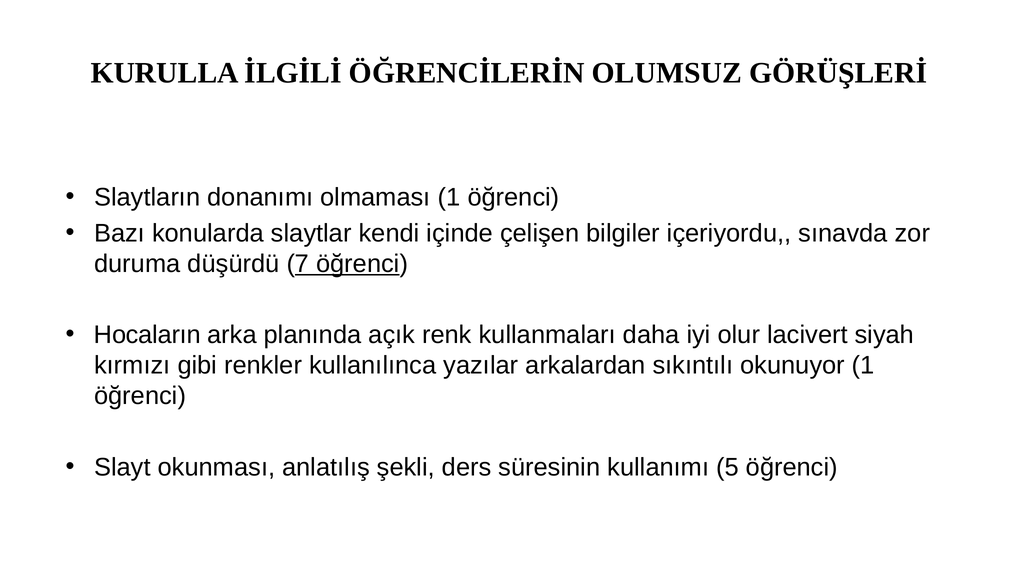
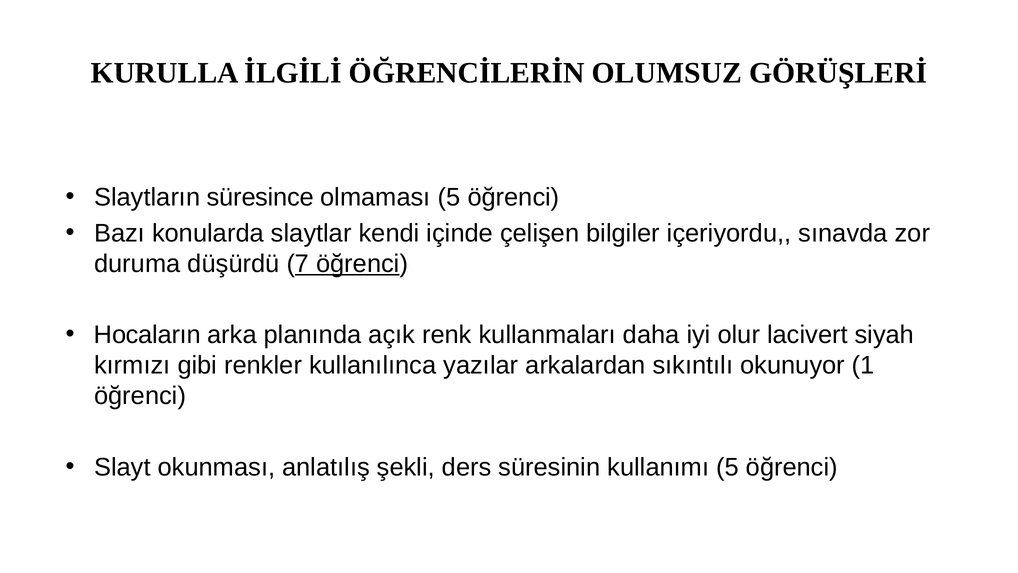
donanımı: donanımı -> süresince
olmaması 1: 1 -> 5
